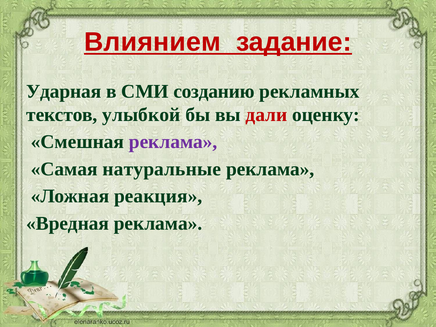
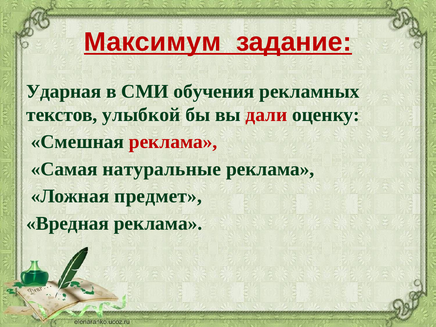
Влиянием: Влиянием -> Максимум
созданию: созданию -> обучения
pеклама at (173, 142) colour: purple -> red
pеакция: pеакция -> предмет
